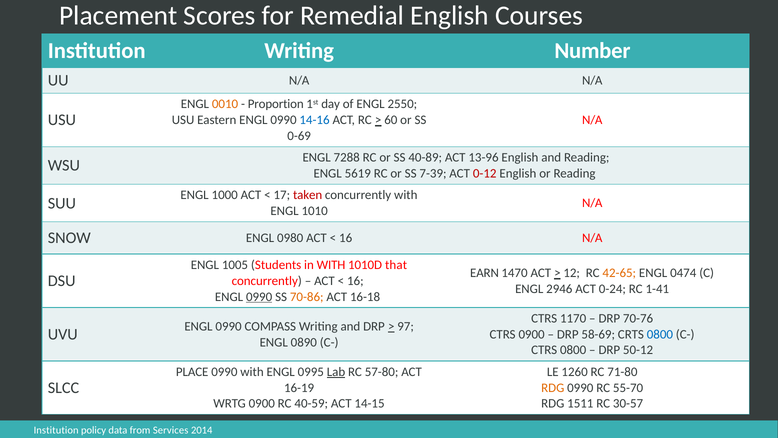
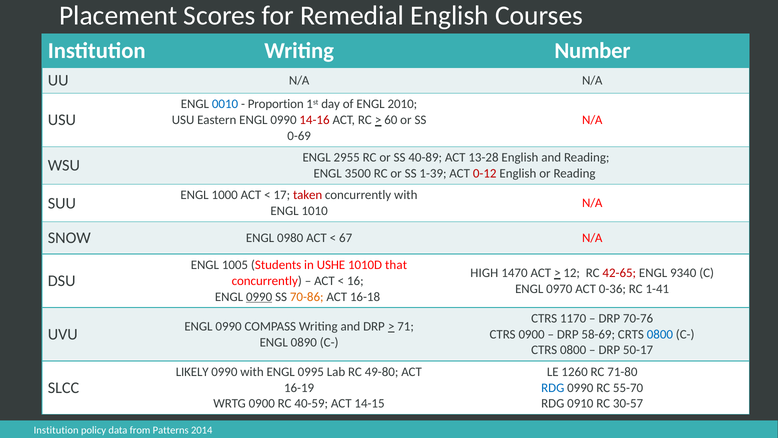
0010 colour: orange -> blue
2550: 2550 -> 2010
14-16 colour: blue -> red
7288: 7288 -> 2955
13-96: 13-96 -> 13-28
5619: 5619 -> 3500
7-39: 7-39 -> 1-39
16 at (346, 238): 16 -> 67
in WITH: WITH -> USHE
EARN: EARN -> HIGH
42-65 colour: orange -> red
0474: 0474 -> 9340
2946: 2946 -> 0970
0-24: 0-24 -> 0-36
97: 97 -> 71
50-12: 50-12 -> 50-17
PLACE: PLACE -> LIKELY
Lab underline: present -> none
57-80: 57-80 -> 49-80
RDG at (553, 387) colour: orange -> blue
1511: 1511 -> 0910
Services: Services -> Patterns
